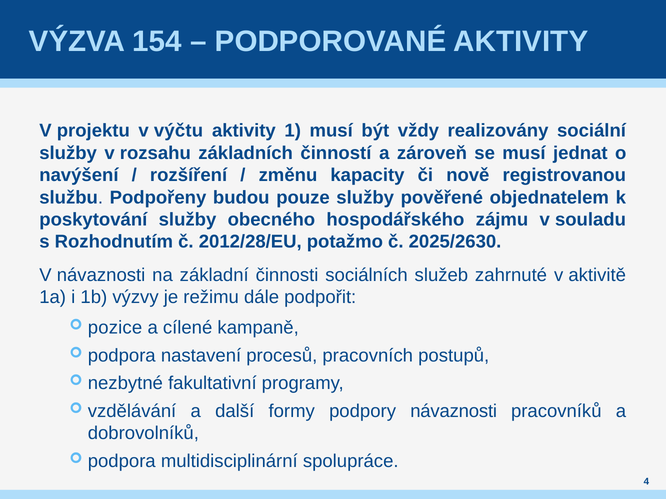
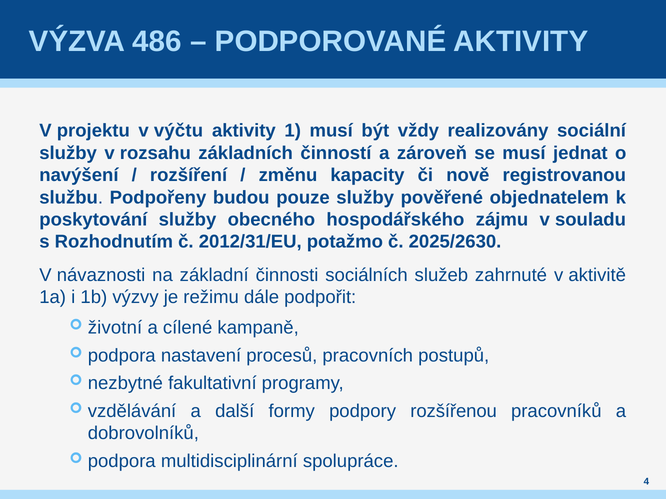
154: 154 -> 486
2012/28/EU: 2012/28/EU -> 2012/31/EU
pozice: pozice -> životní
podpory návaznosti: návaznosti -> rozšířenou
